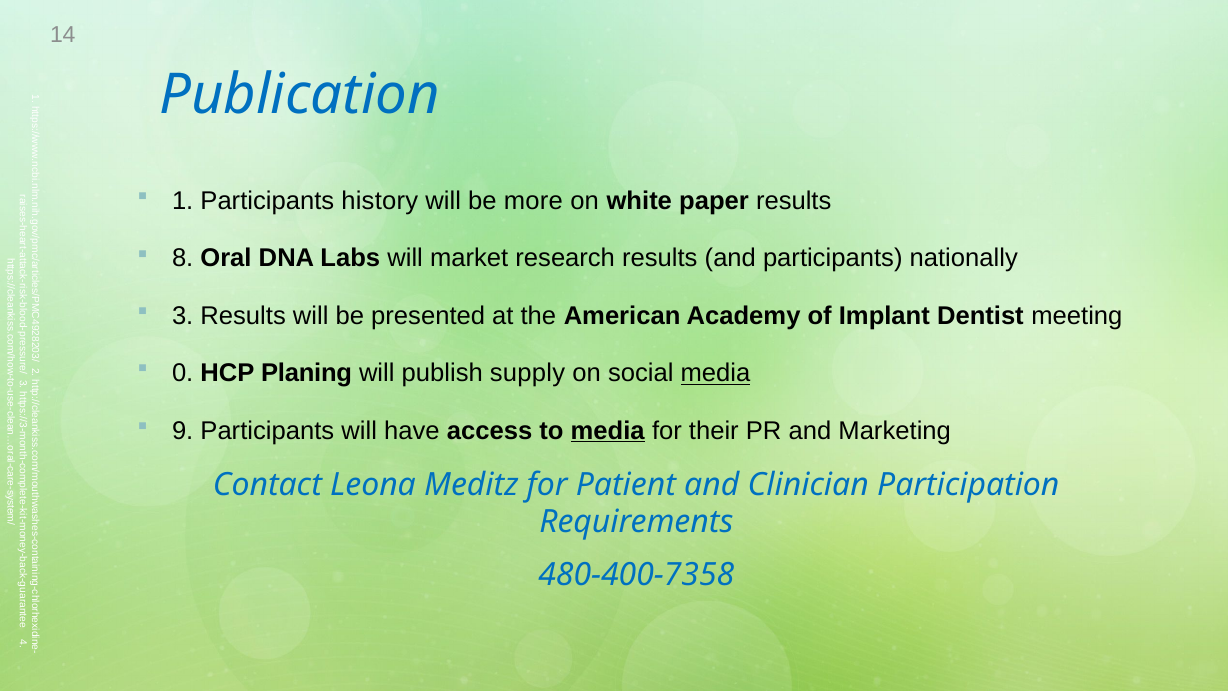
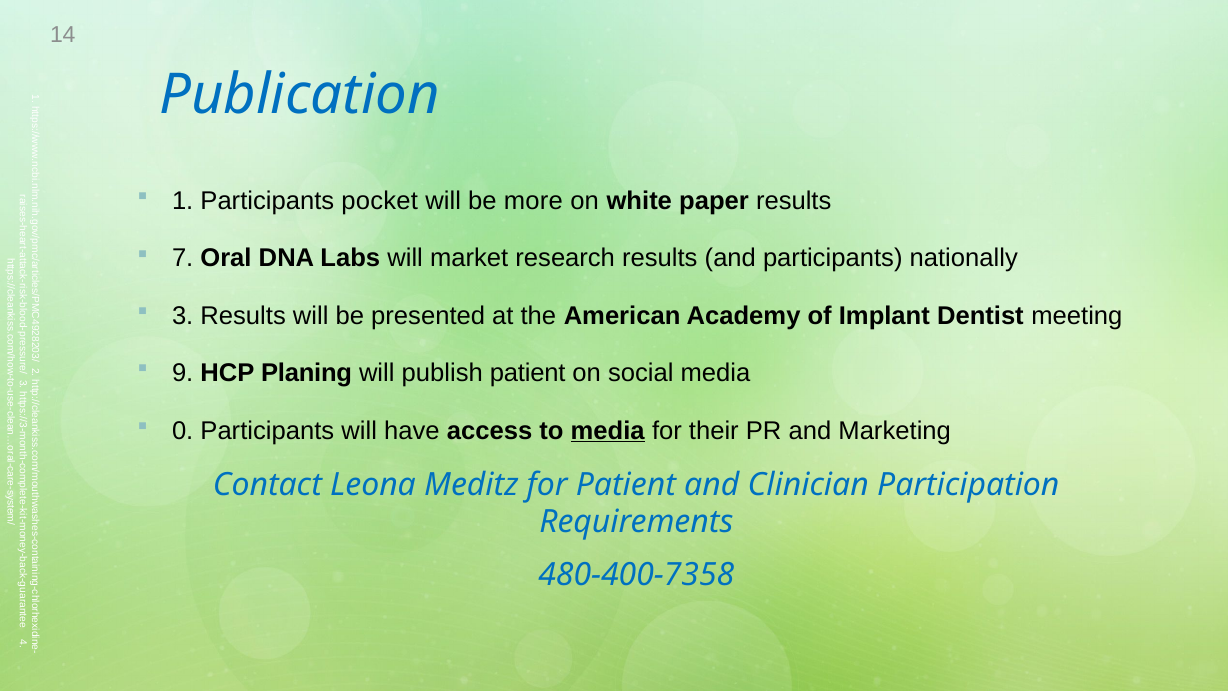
history: history -> pocket
8 at (183, 258): 8 -> 7
0 at (183, 373): 0 -> 9
publish supply: supply -> patient
media at (715, 373) underline: present -> none
9 at (183, 431): 9 -> 0
